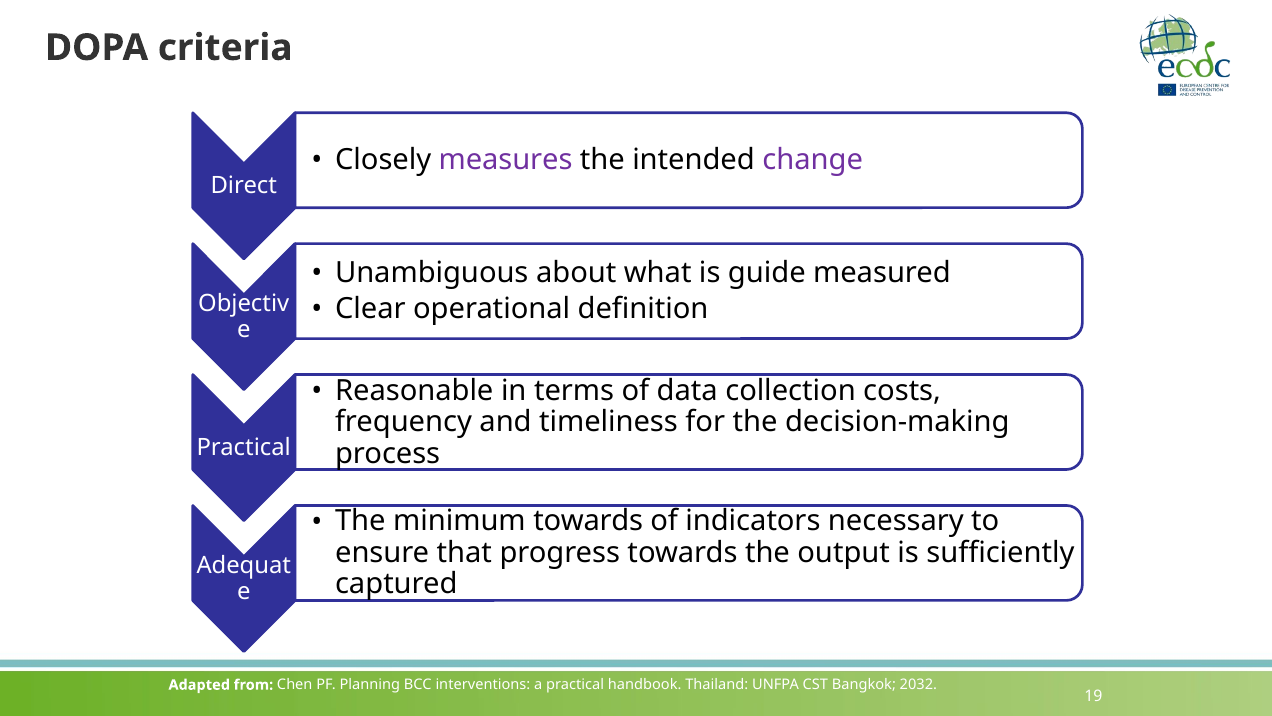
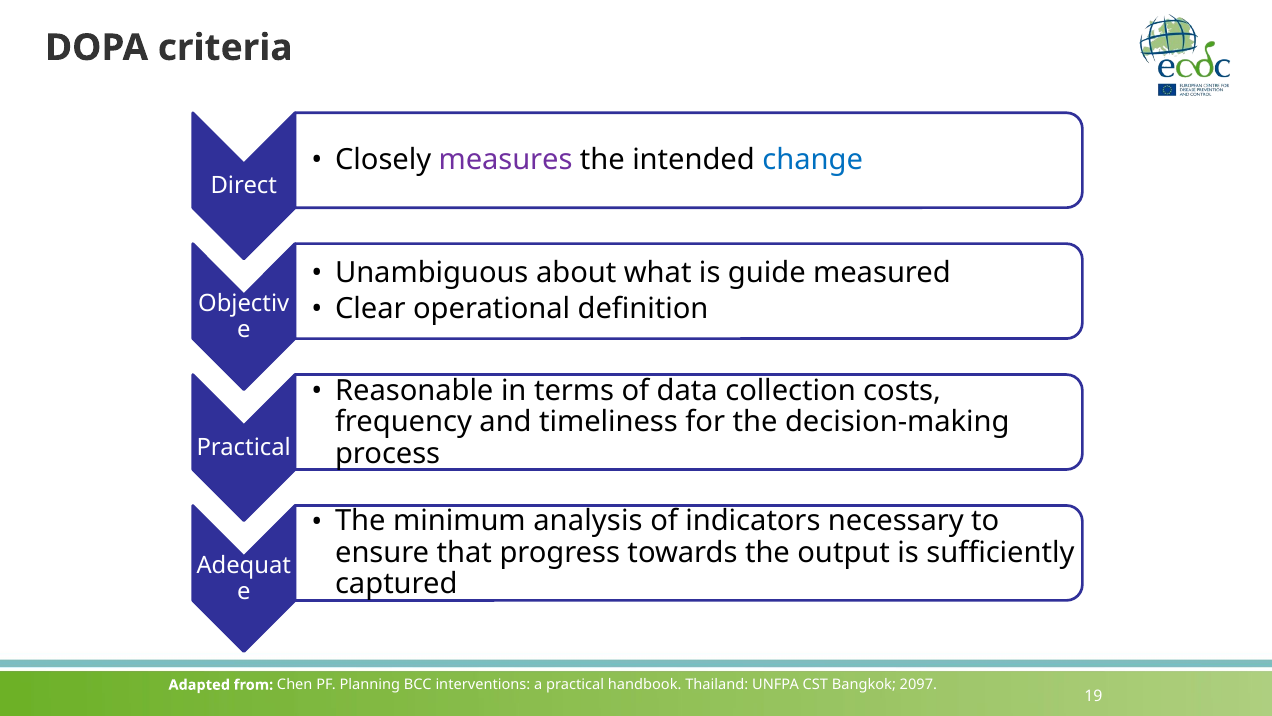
change colour: purple -> blue
minimum towards: towards -> analysis
2032: 2032 -> 2097
